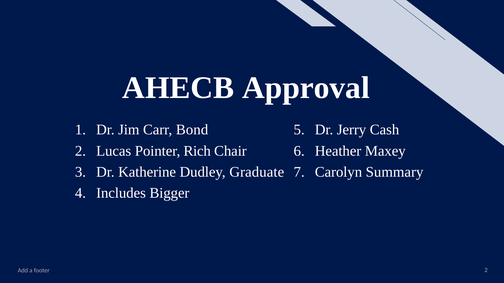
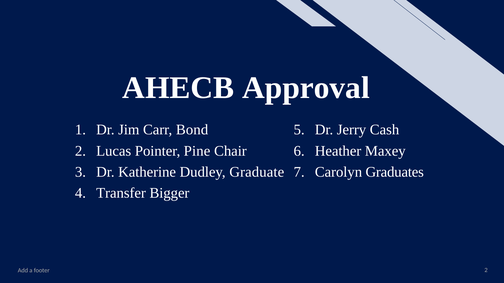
Rich: Rich -> Pine
Summary: Summary -> Graduates
Includes: Includes -> Transfer
